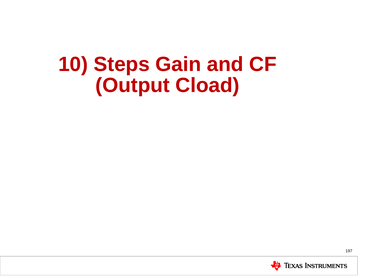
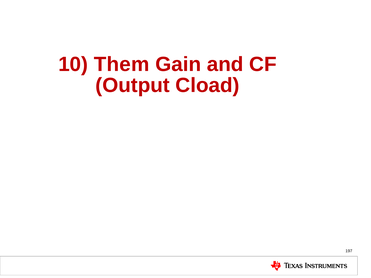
Steps: Steps -> Them
